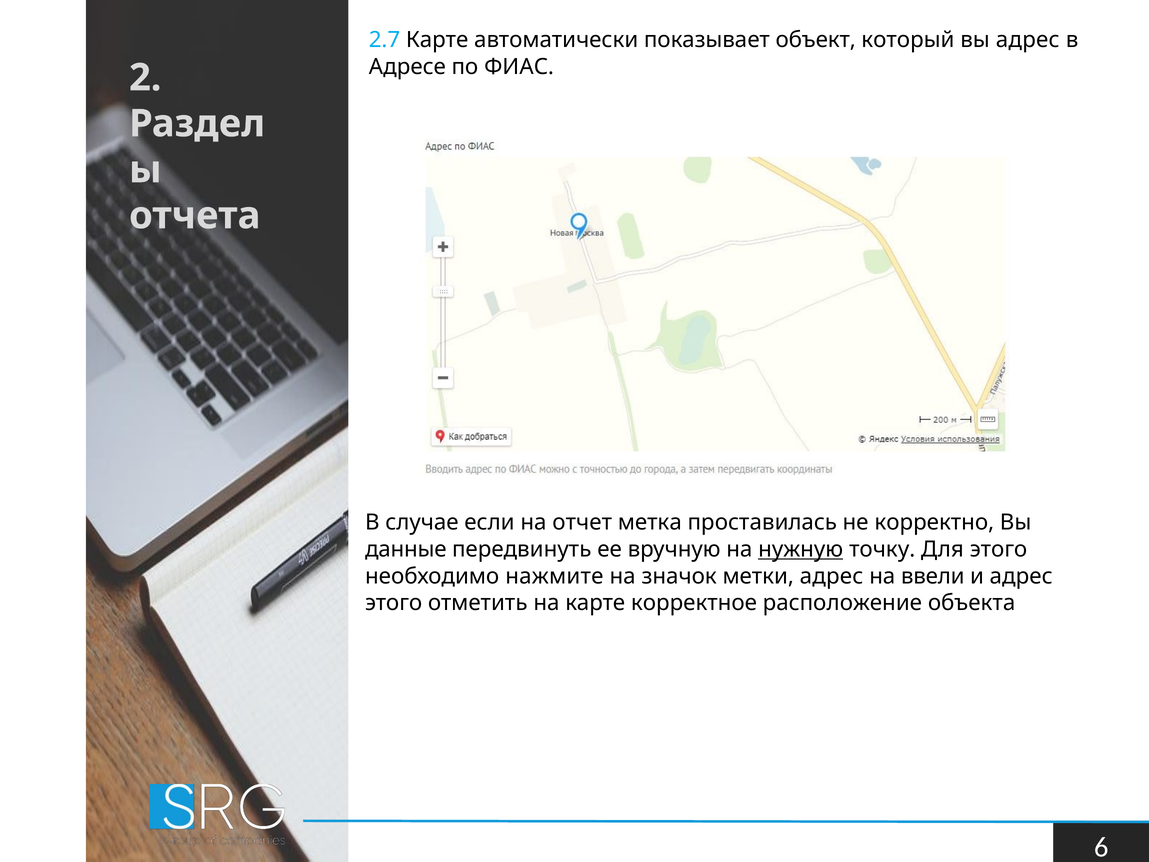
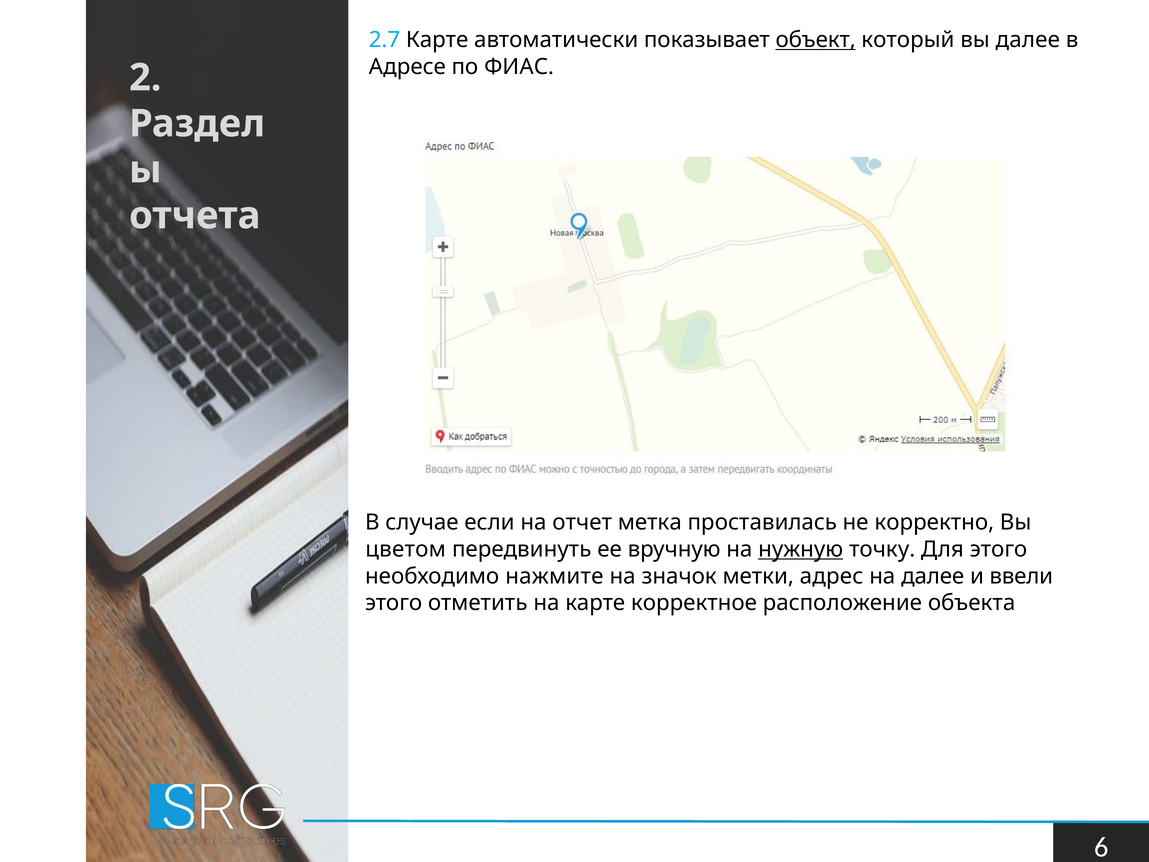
объект underline: none -> present
вы адрес: адрес -> далее
данные: данные -> цветом
на ввели: ввели -> далее
и адрес: адрес -> ввели
